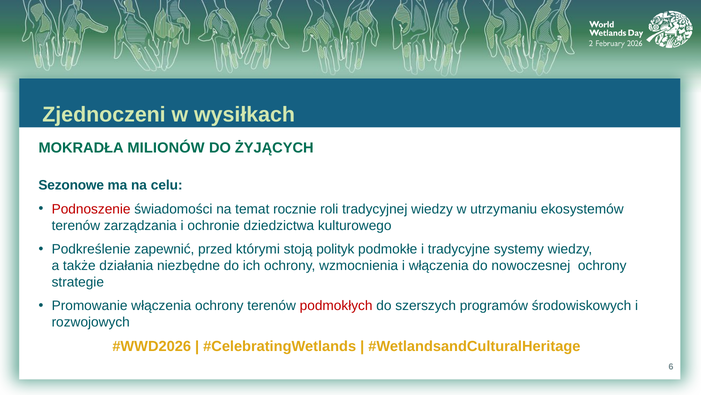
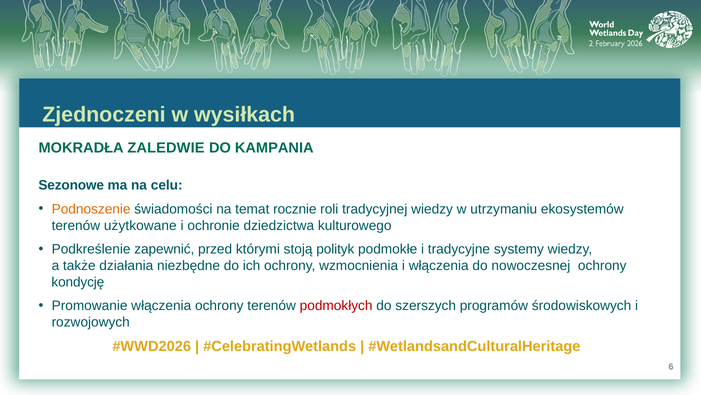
MILIONÓW: MILIONÓW -> ZALEDWIE
ŻYJĄCYCH: ŻYJĄCYCH -> KAMPANIA
Podnoszenie colour: red -> orange
zarządzania: zarządzania -> użytkowane
strategie: strategie -> kondycję
